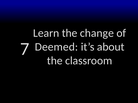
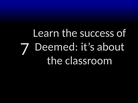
change: change -> success
